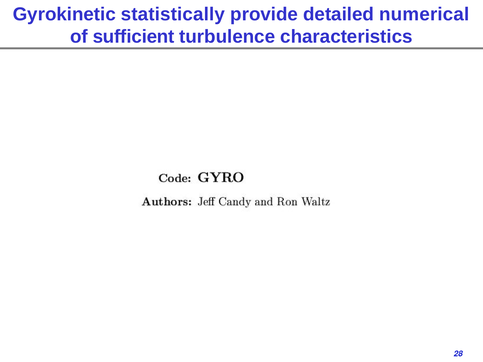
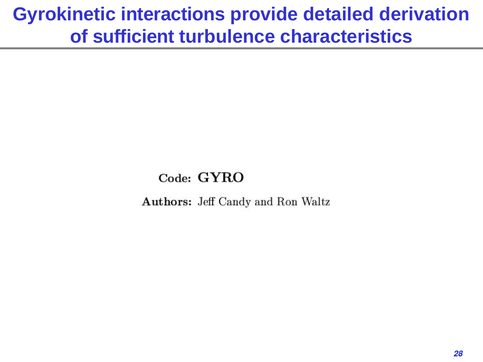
statistically: statistically -> interactions
numerical: numerical -> derivation
